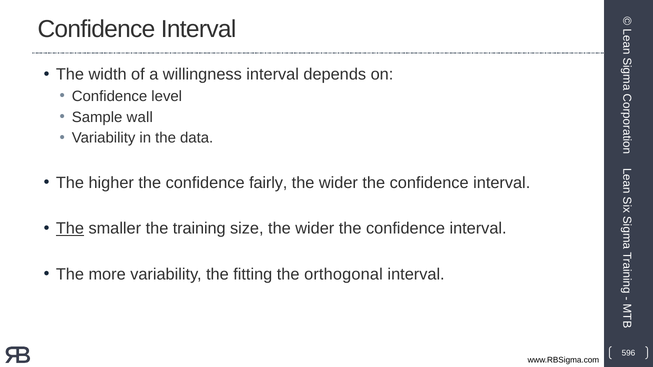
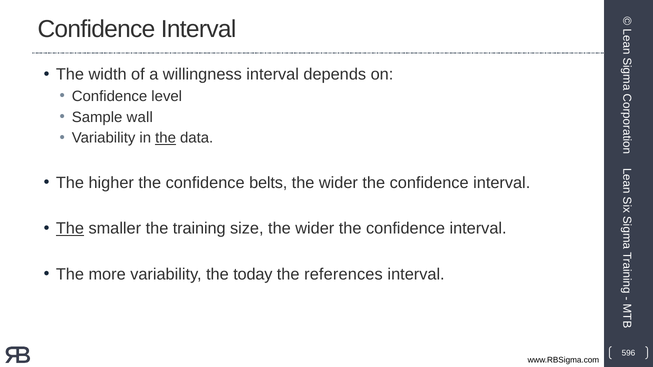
the at (166, 138) underline: none -> present
fairly: fairly -> belts
fitting: fitting -> today
orthogonal: orthogonal -> references
